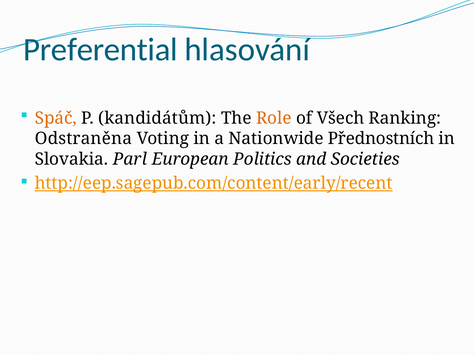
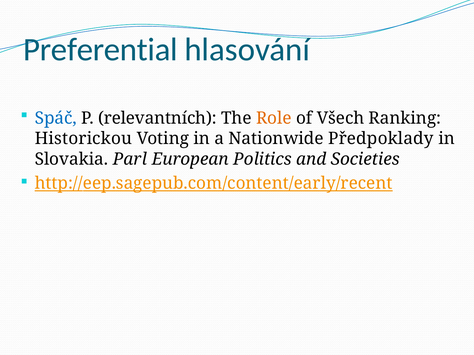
Spáč colour: orange -> blue
kandidátům: kandidátům -> relevantních
Odstraněna: Odstraněna -> Historickou
Přednostních: Přednostních -> Předpoklady
